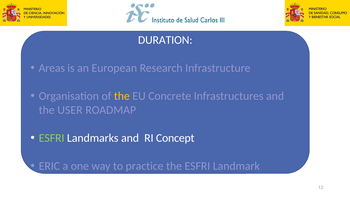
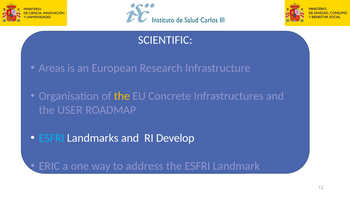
DURATION: DURATION -> SCIENTIFIC
ESFRI at (52, 138) colour: light green -> light blue
Concept: Concept -> Develop
practice: practice -> address
